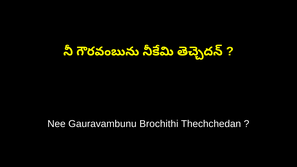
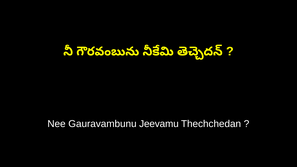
Brochithi: Brochithi -> Jeevamu
